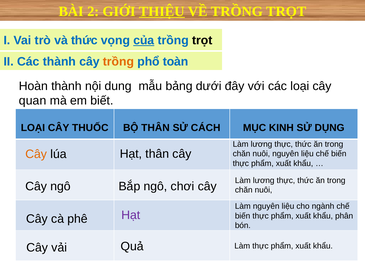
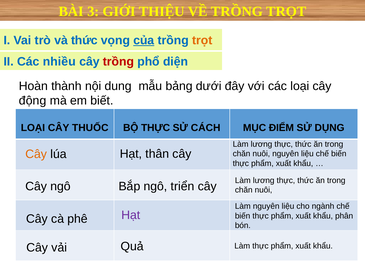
2: 2 -> 3
THIỆU underline: present -> none
trọt at (202, 40) colour: black -> orange
Các thành: thành -> nhiều
trồng at (118, 62) colour: orange -> red
toàn: toàn -> diện
quan: quan -> động
BỘ THÂN: THÂN -> THỰC
KINH: KINH -> ĐIỂM
chơi: chơi -> triển
